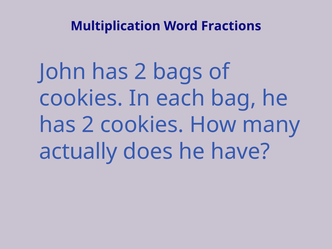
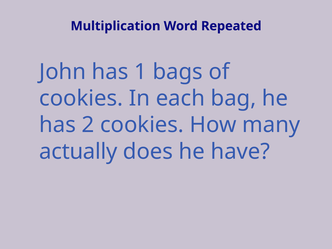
Fractions: Fractions -> Repeated
John has 2: 2 -> 1
